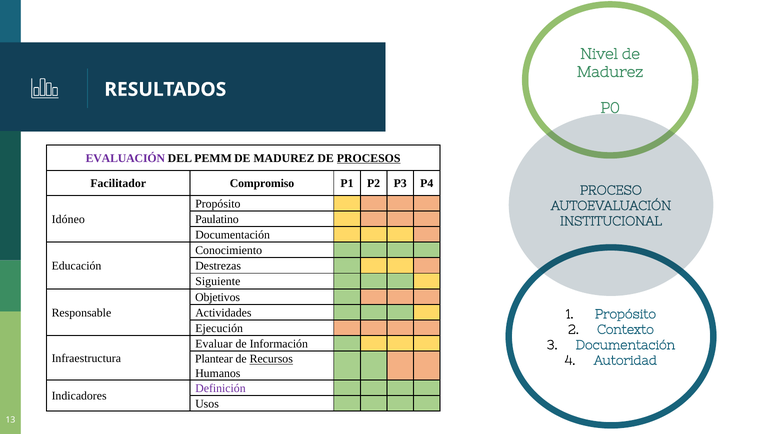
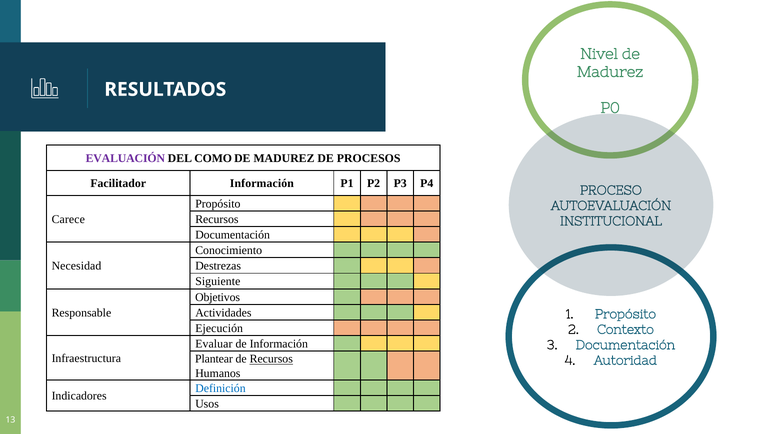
PEMM: PEMM -> COMO
PROCESOS underline: present -> none
Facilitador Compromiso: Compromiso -> Información
Idóneo: Idóneo -> Carece
Paulatino at (217, 219): Paulatino -> Recursos
Educación: Educación -> Necesidad
Definición colour: purple -> blue
